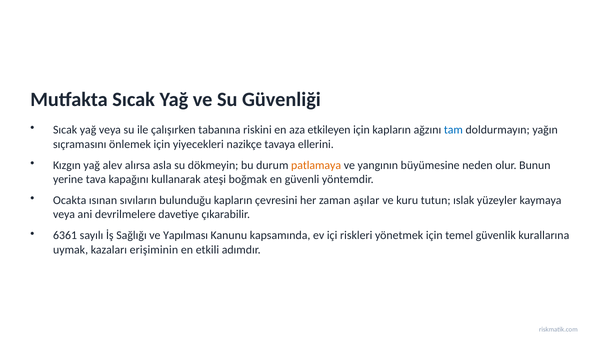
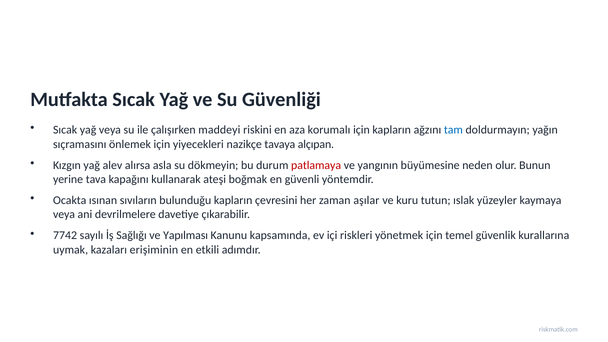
tabanına: tabanına -> maddeyi
etkileyen: etkileyen -> korumalı
ellerini: ellerini -> alçıpan
patlamaya colour: orange -> red
6361: 6361 -> 7742
